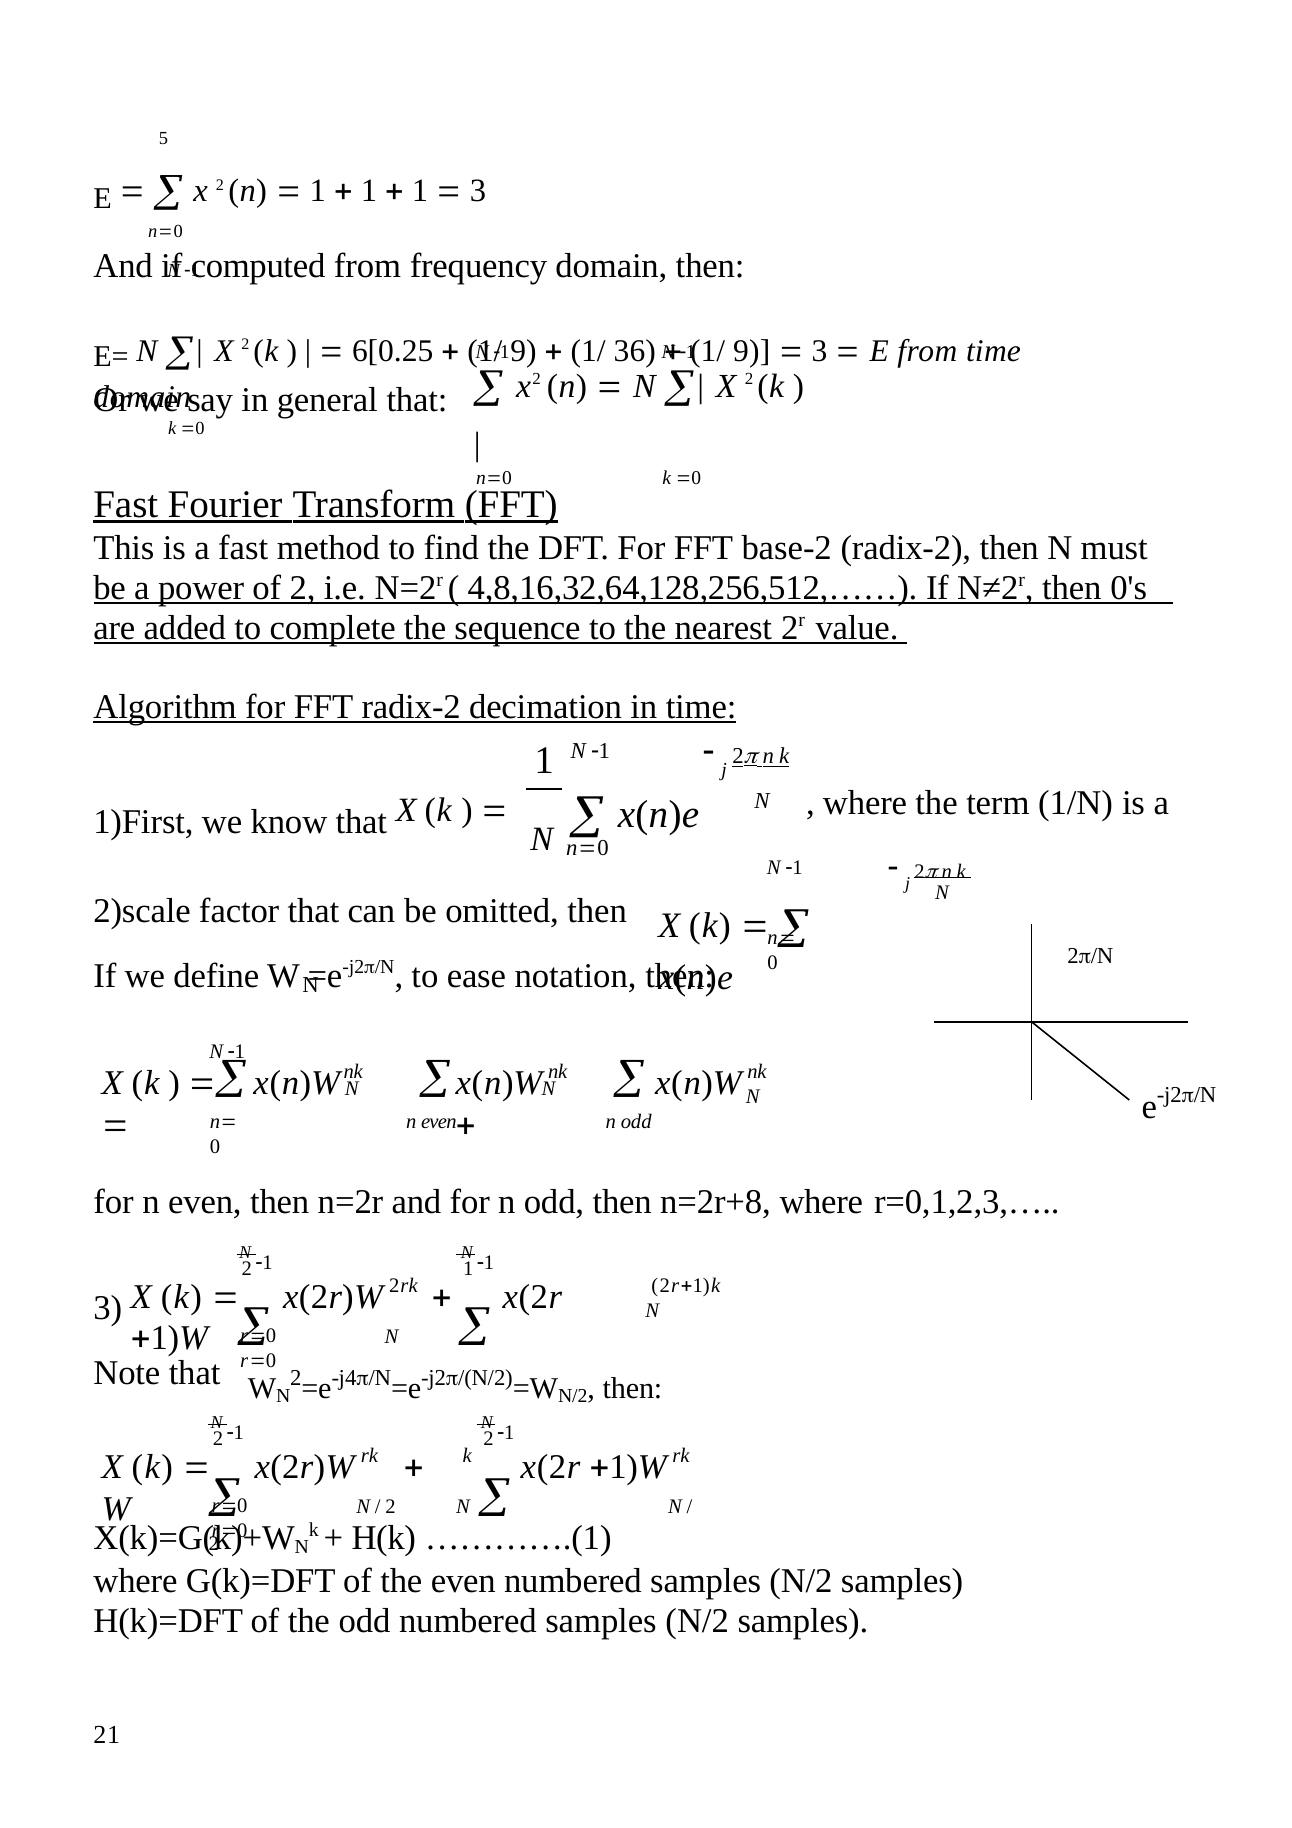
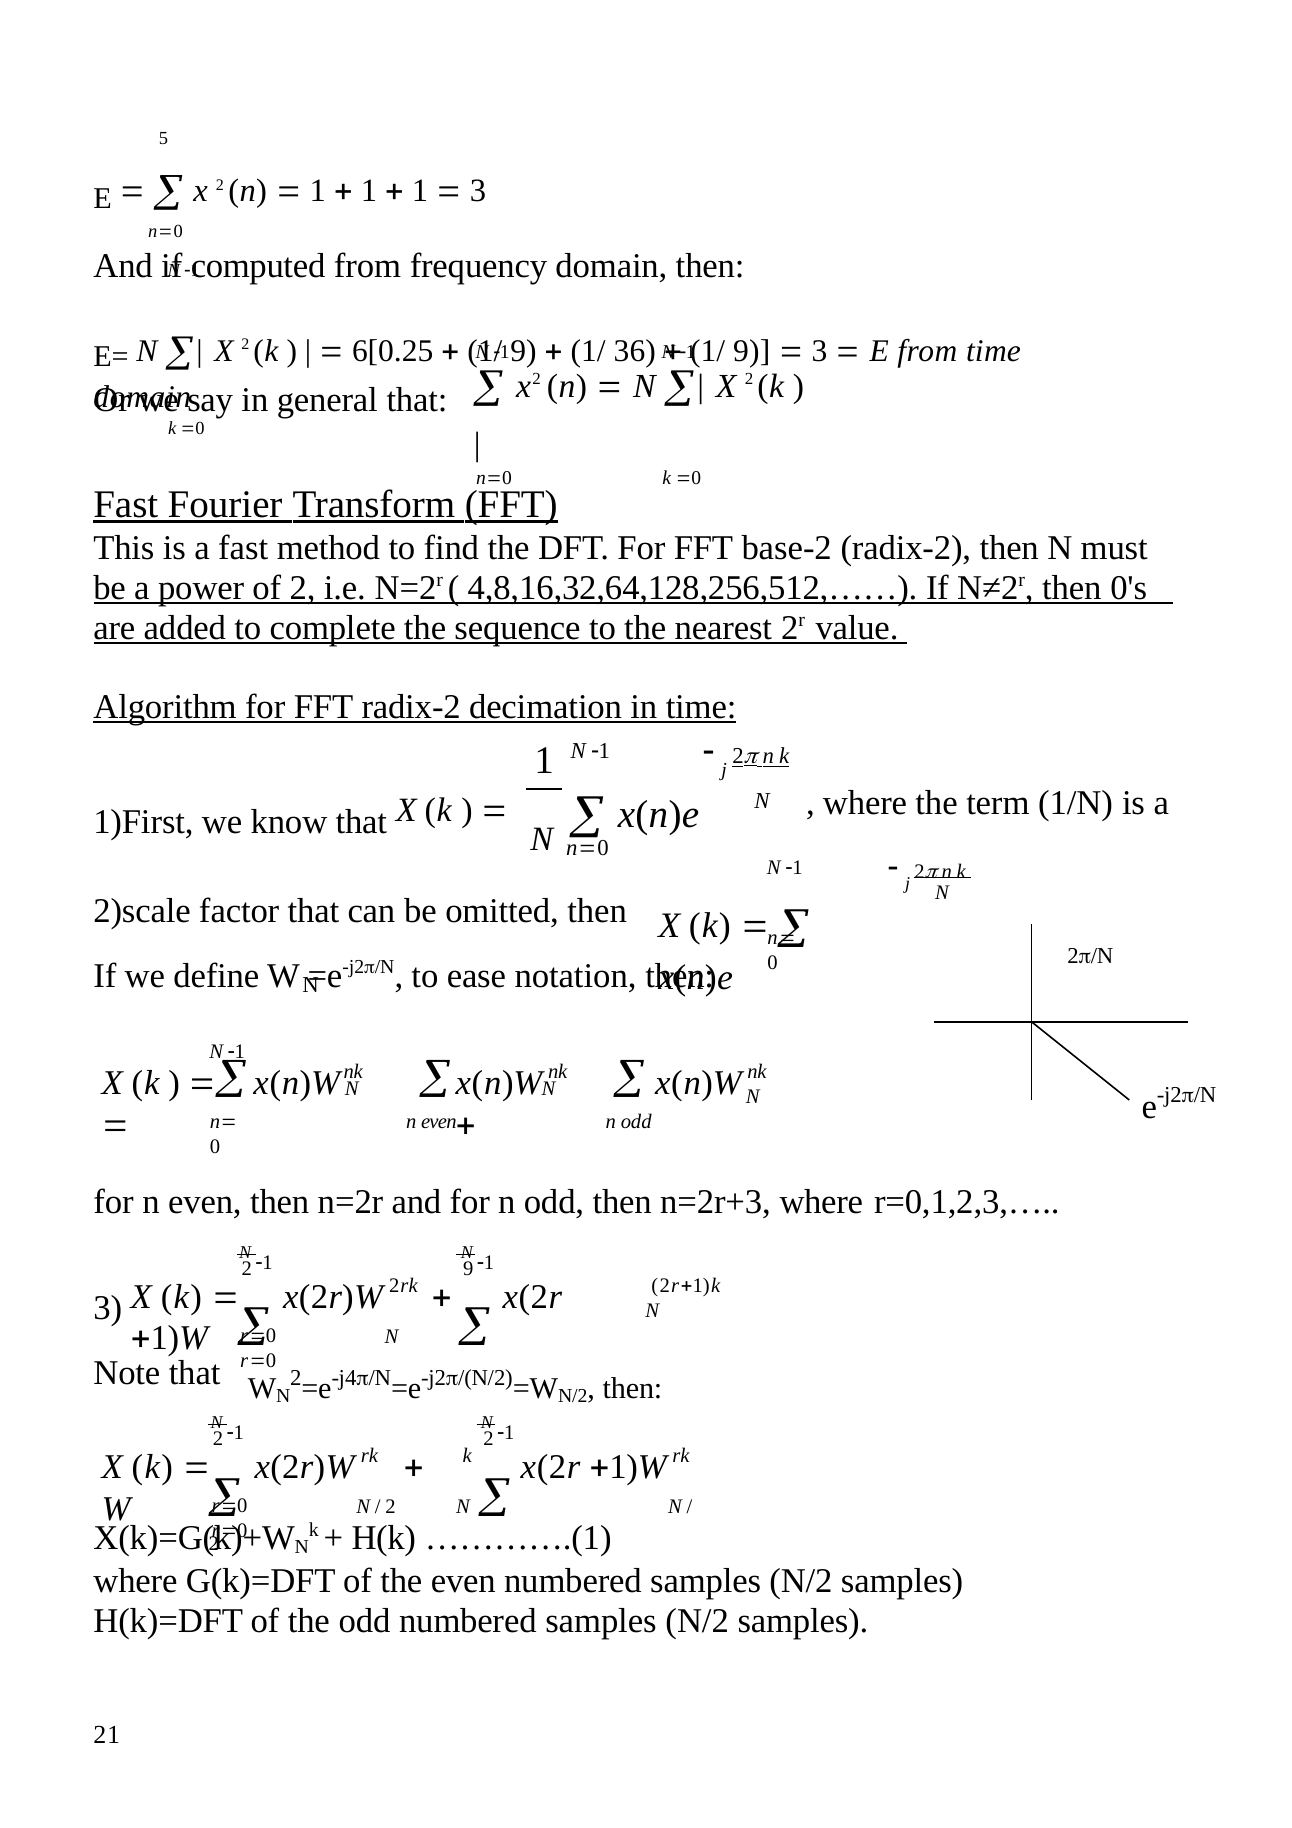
n=2r+8: n=2r+8 -> n=2r+3
2 1: 1 -> 9
